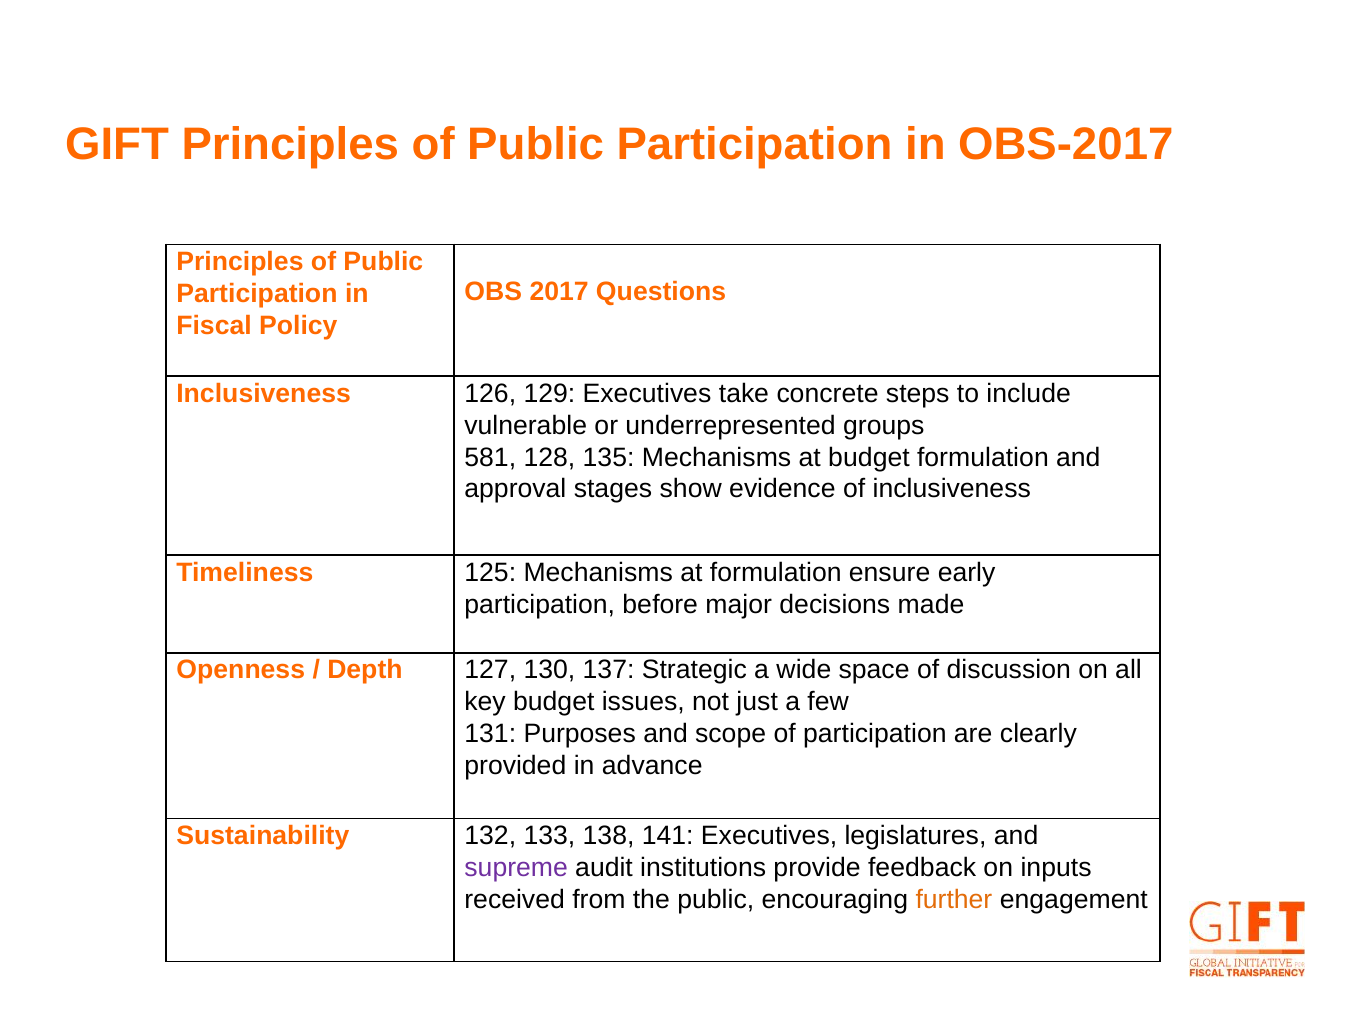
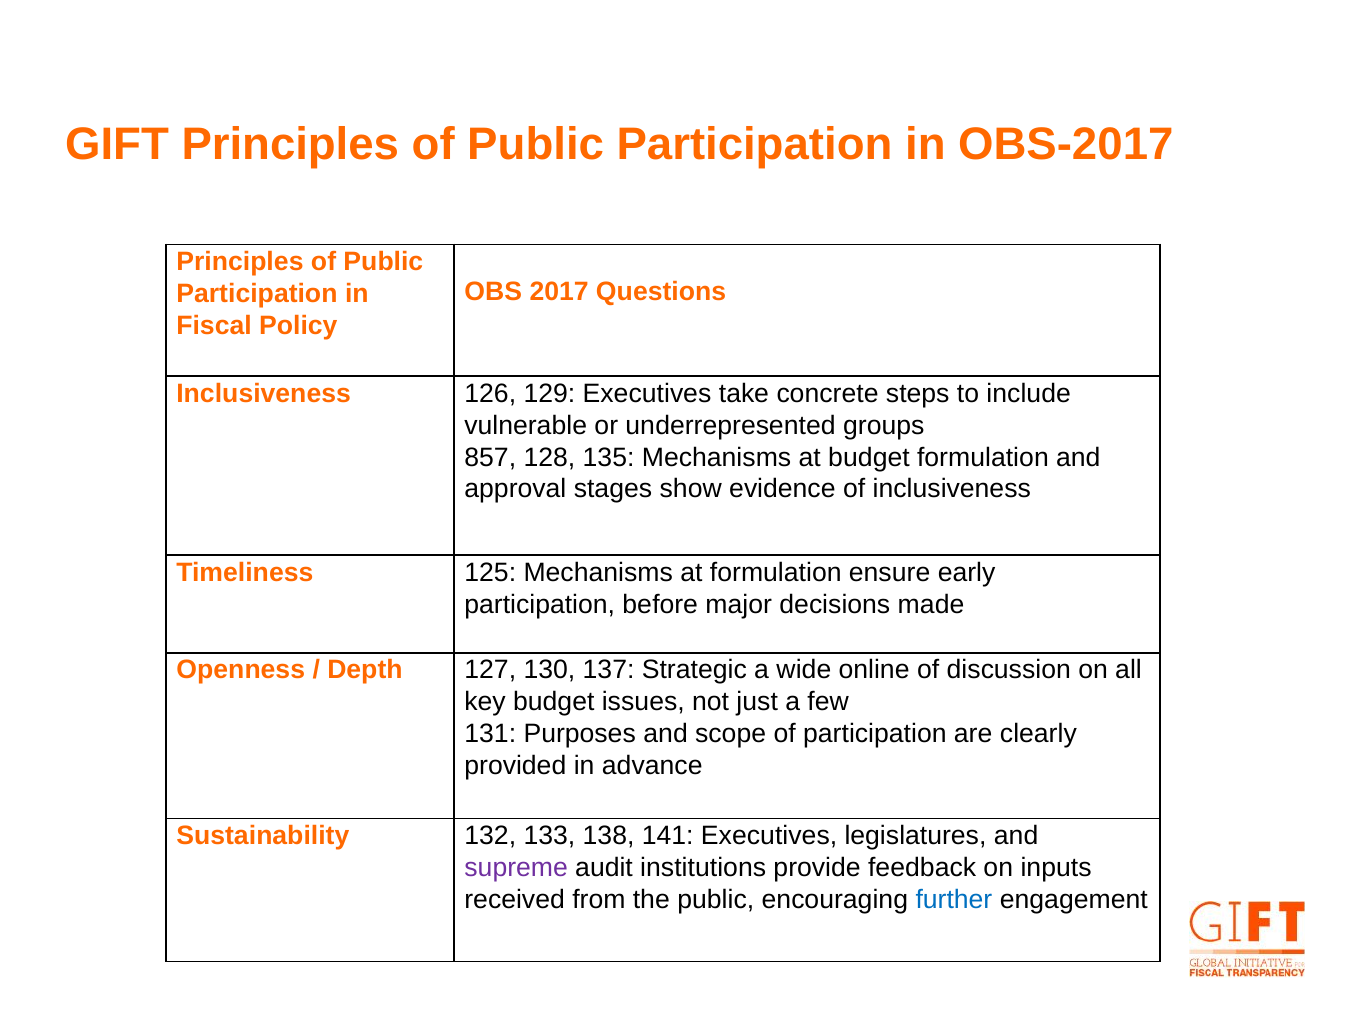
581: 581 -> 857
space: space -> online
further colour: orange -> blue
